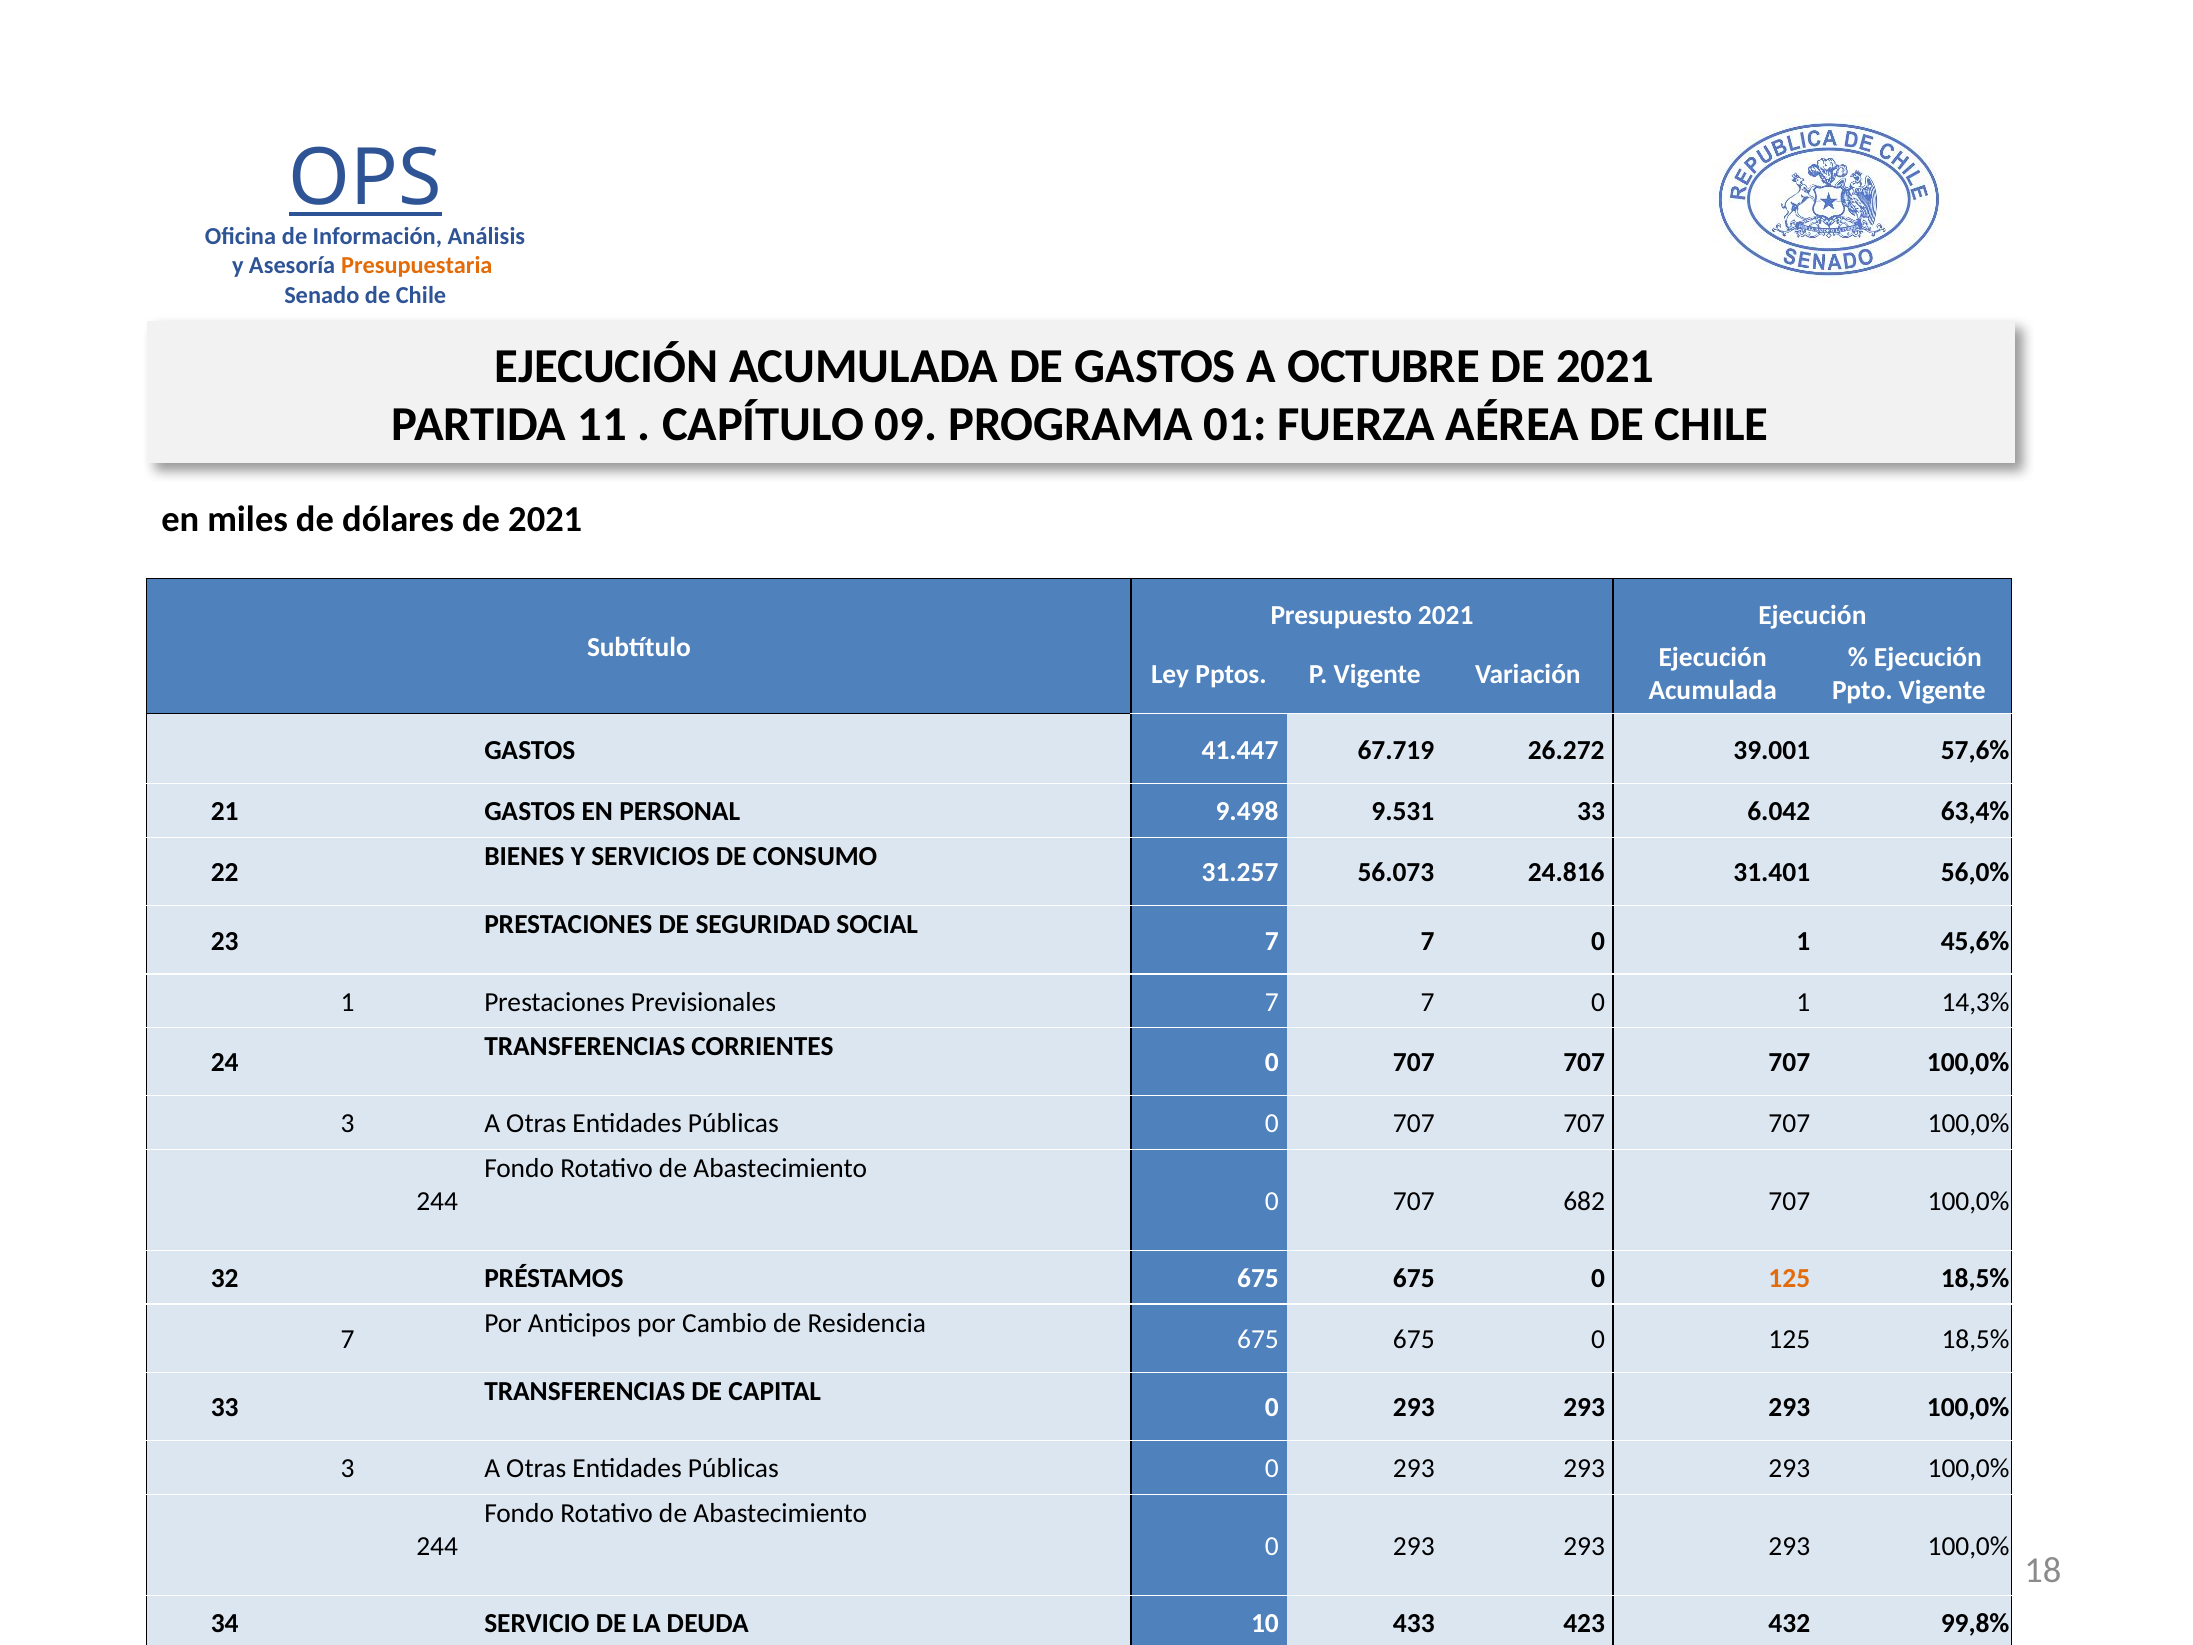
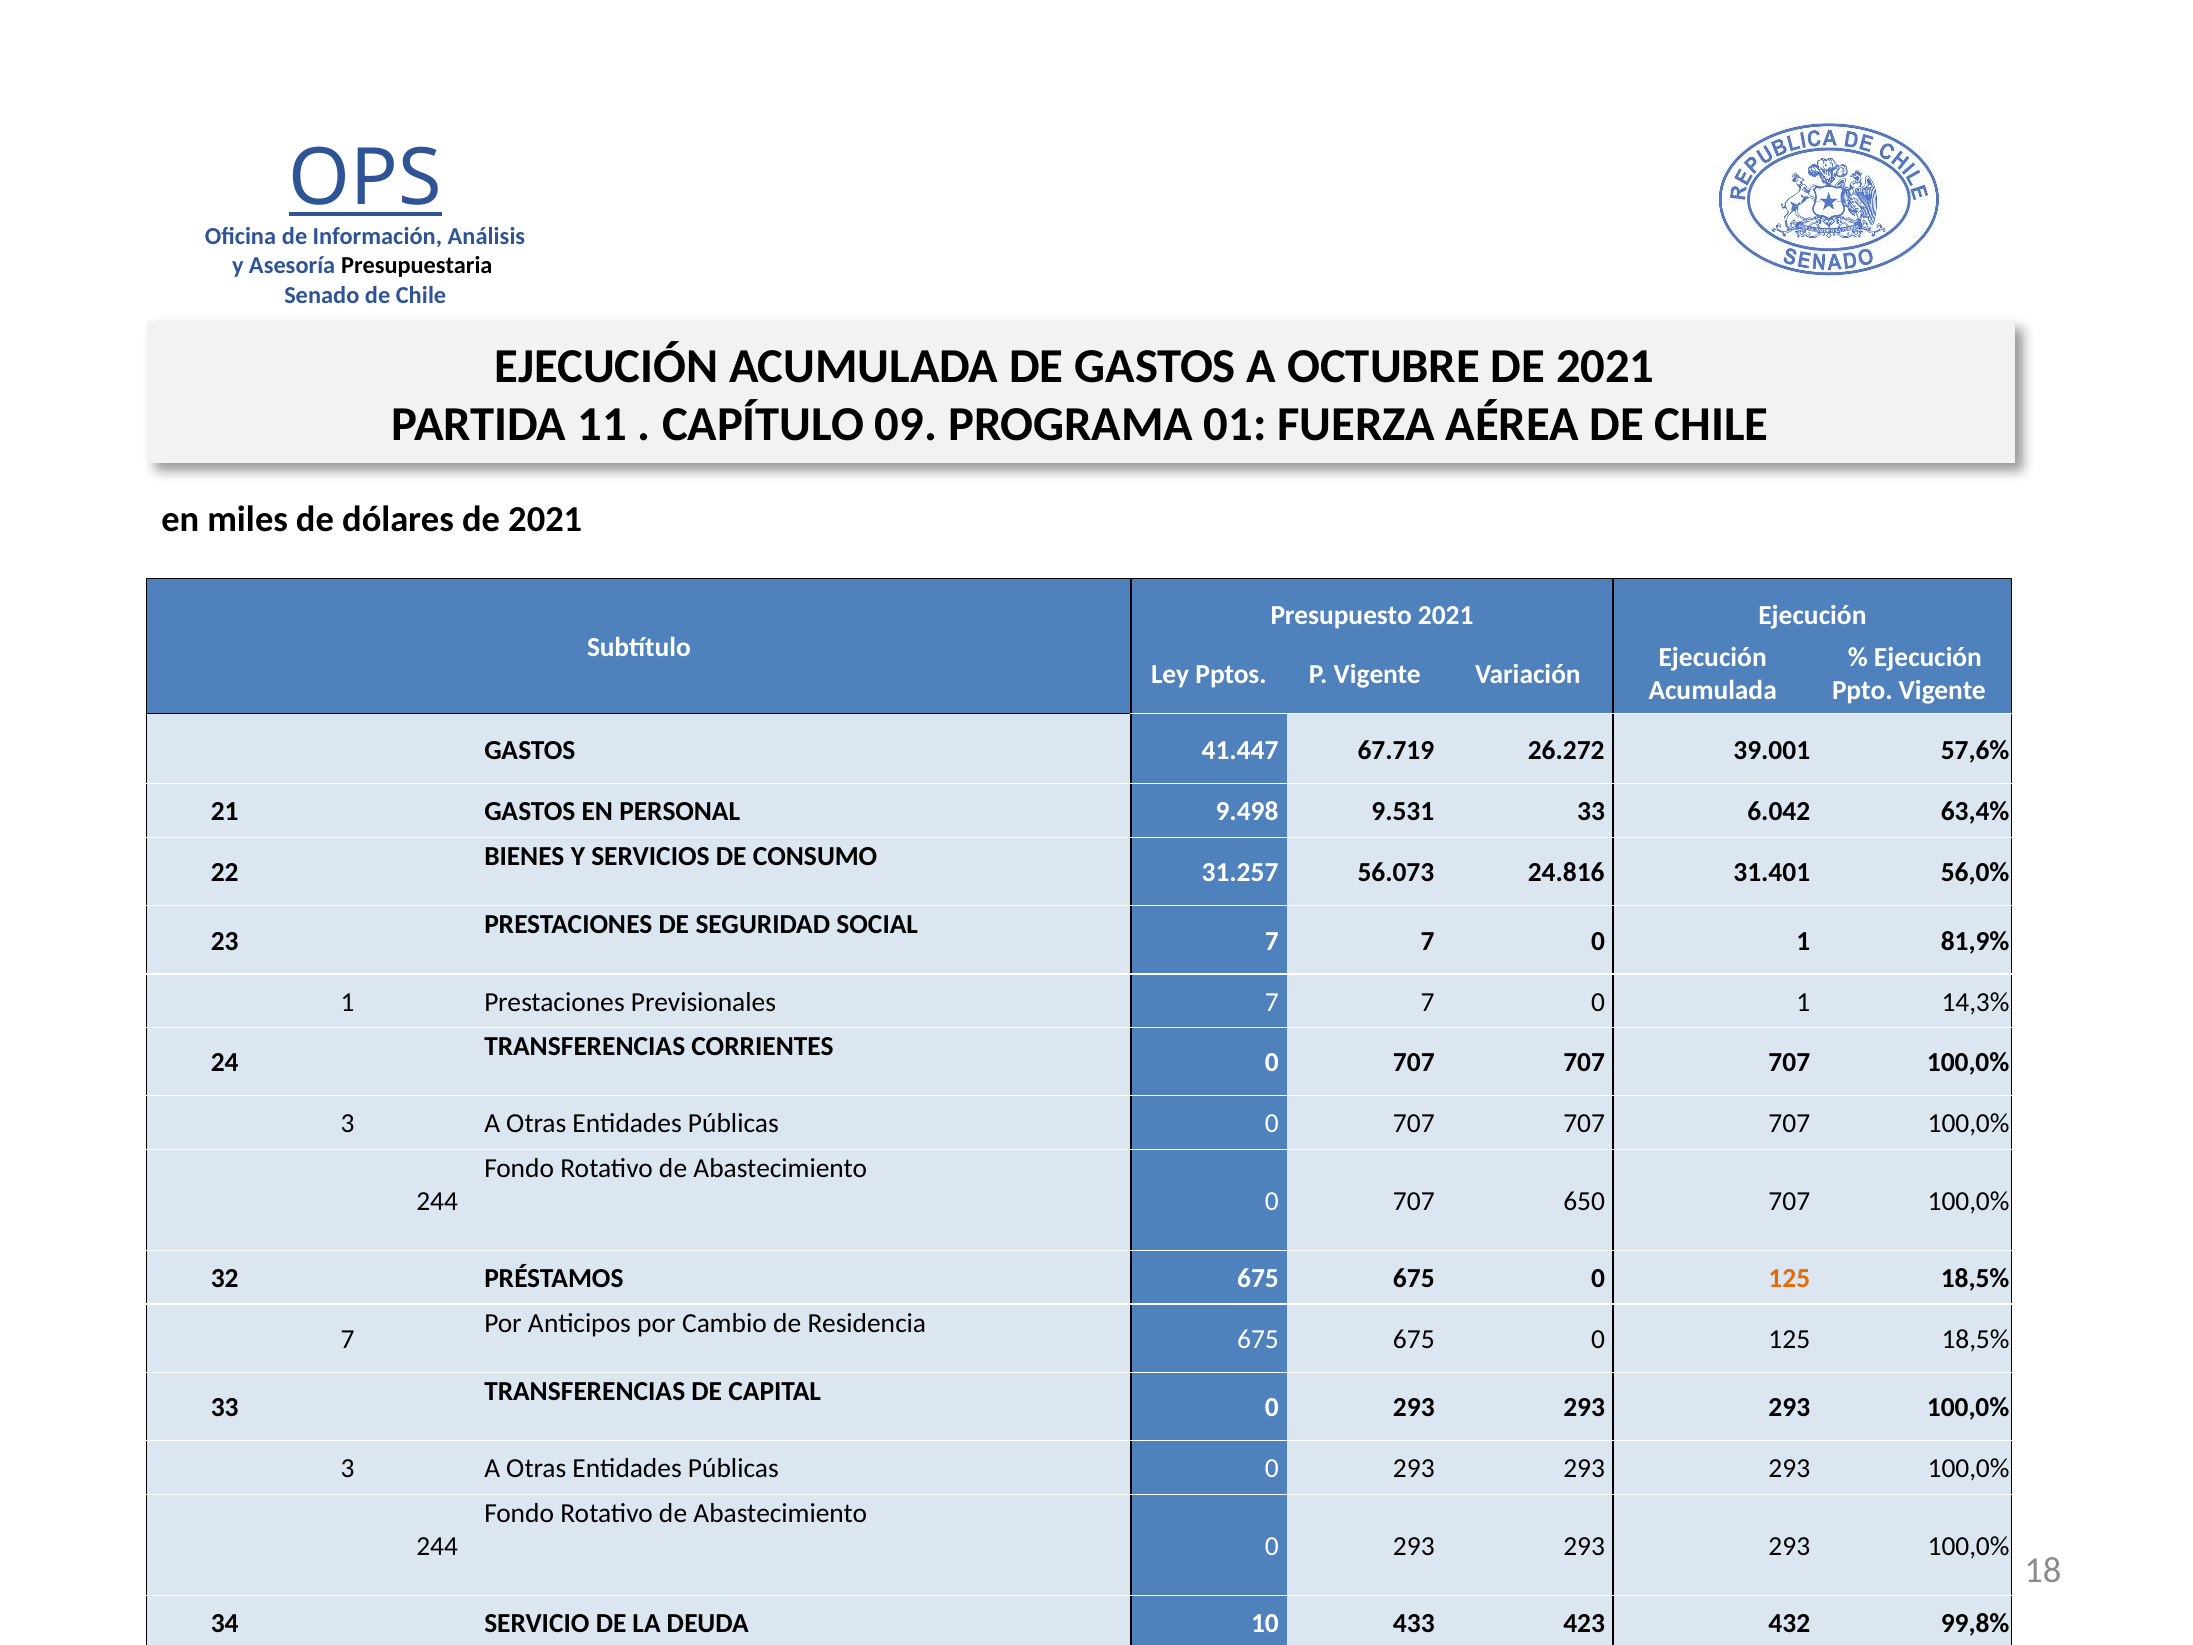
Presupuestaria at (417, 266) colour: orange -> black
45,6%: 45,6% -> 81,9%
682: 682 -> 650
